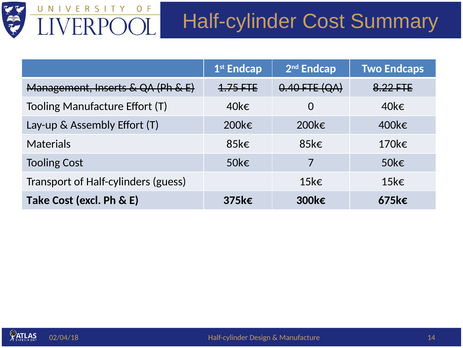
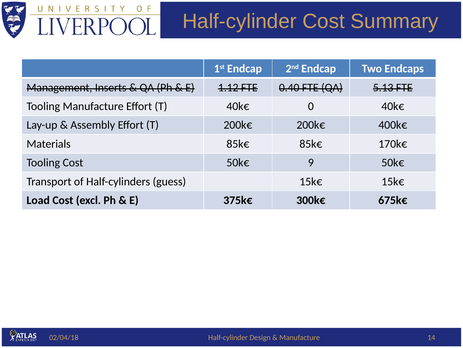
1.75: 1.75 -> 1.12
8.22: 8.22 -> 5.13
7: 7 -> 9
Take: Take -> Load
